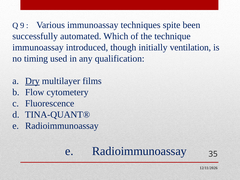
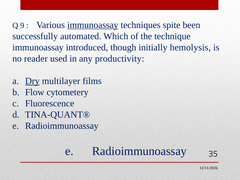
immunoassay at (93, 25) underline: none -> present
ventilation: ventilation -> hemolysis
timing: timing -> reader
qualification: qualification -> productivity
